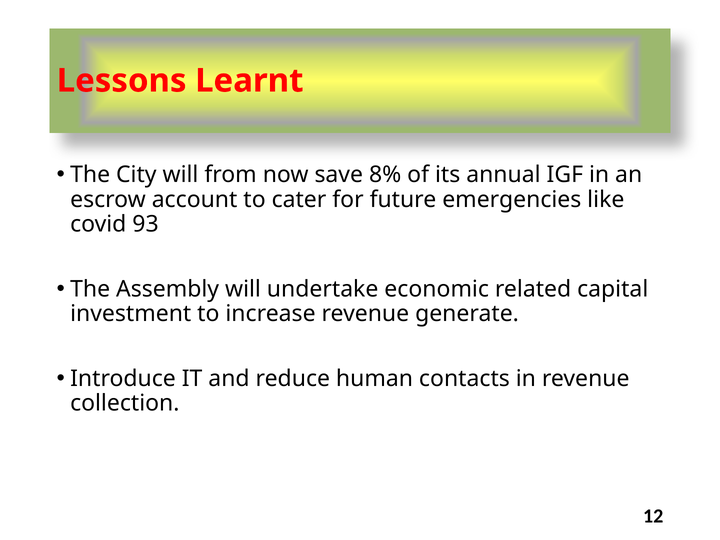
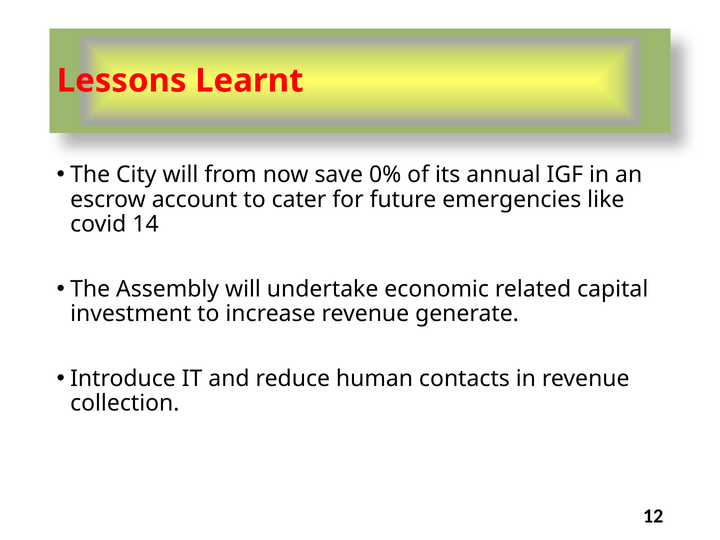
8%: 8% -> 0%
93: 93 -> 14
